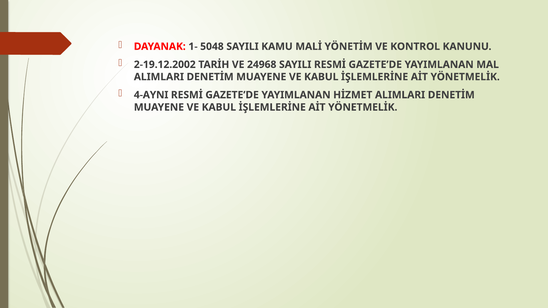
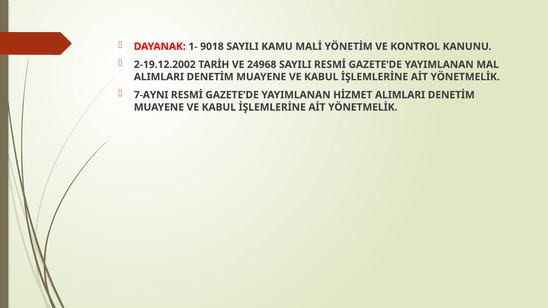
5048: 5048 -> 9018
4-AYNI: 4-AYNI -> 7-AYNI
